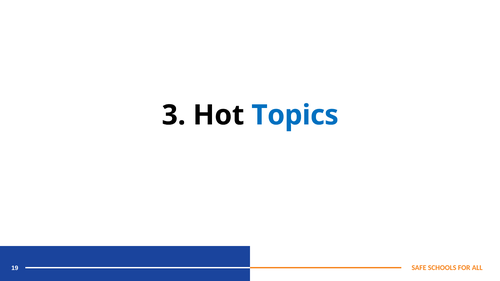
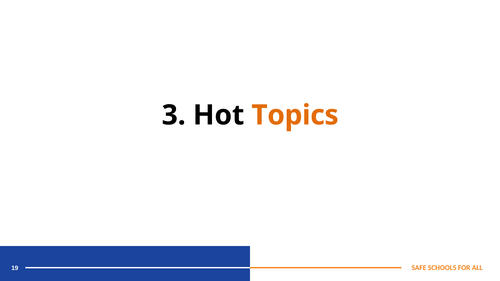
Topics colour: blue -> orange
